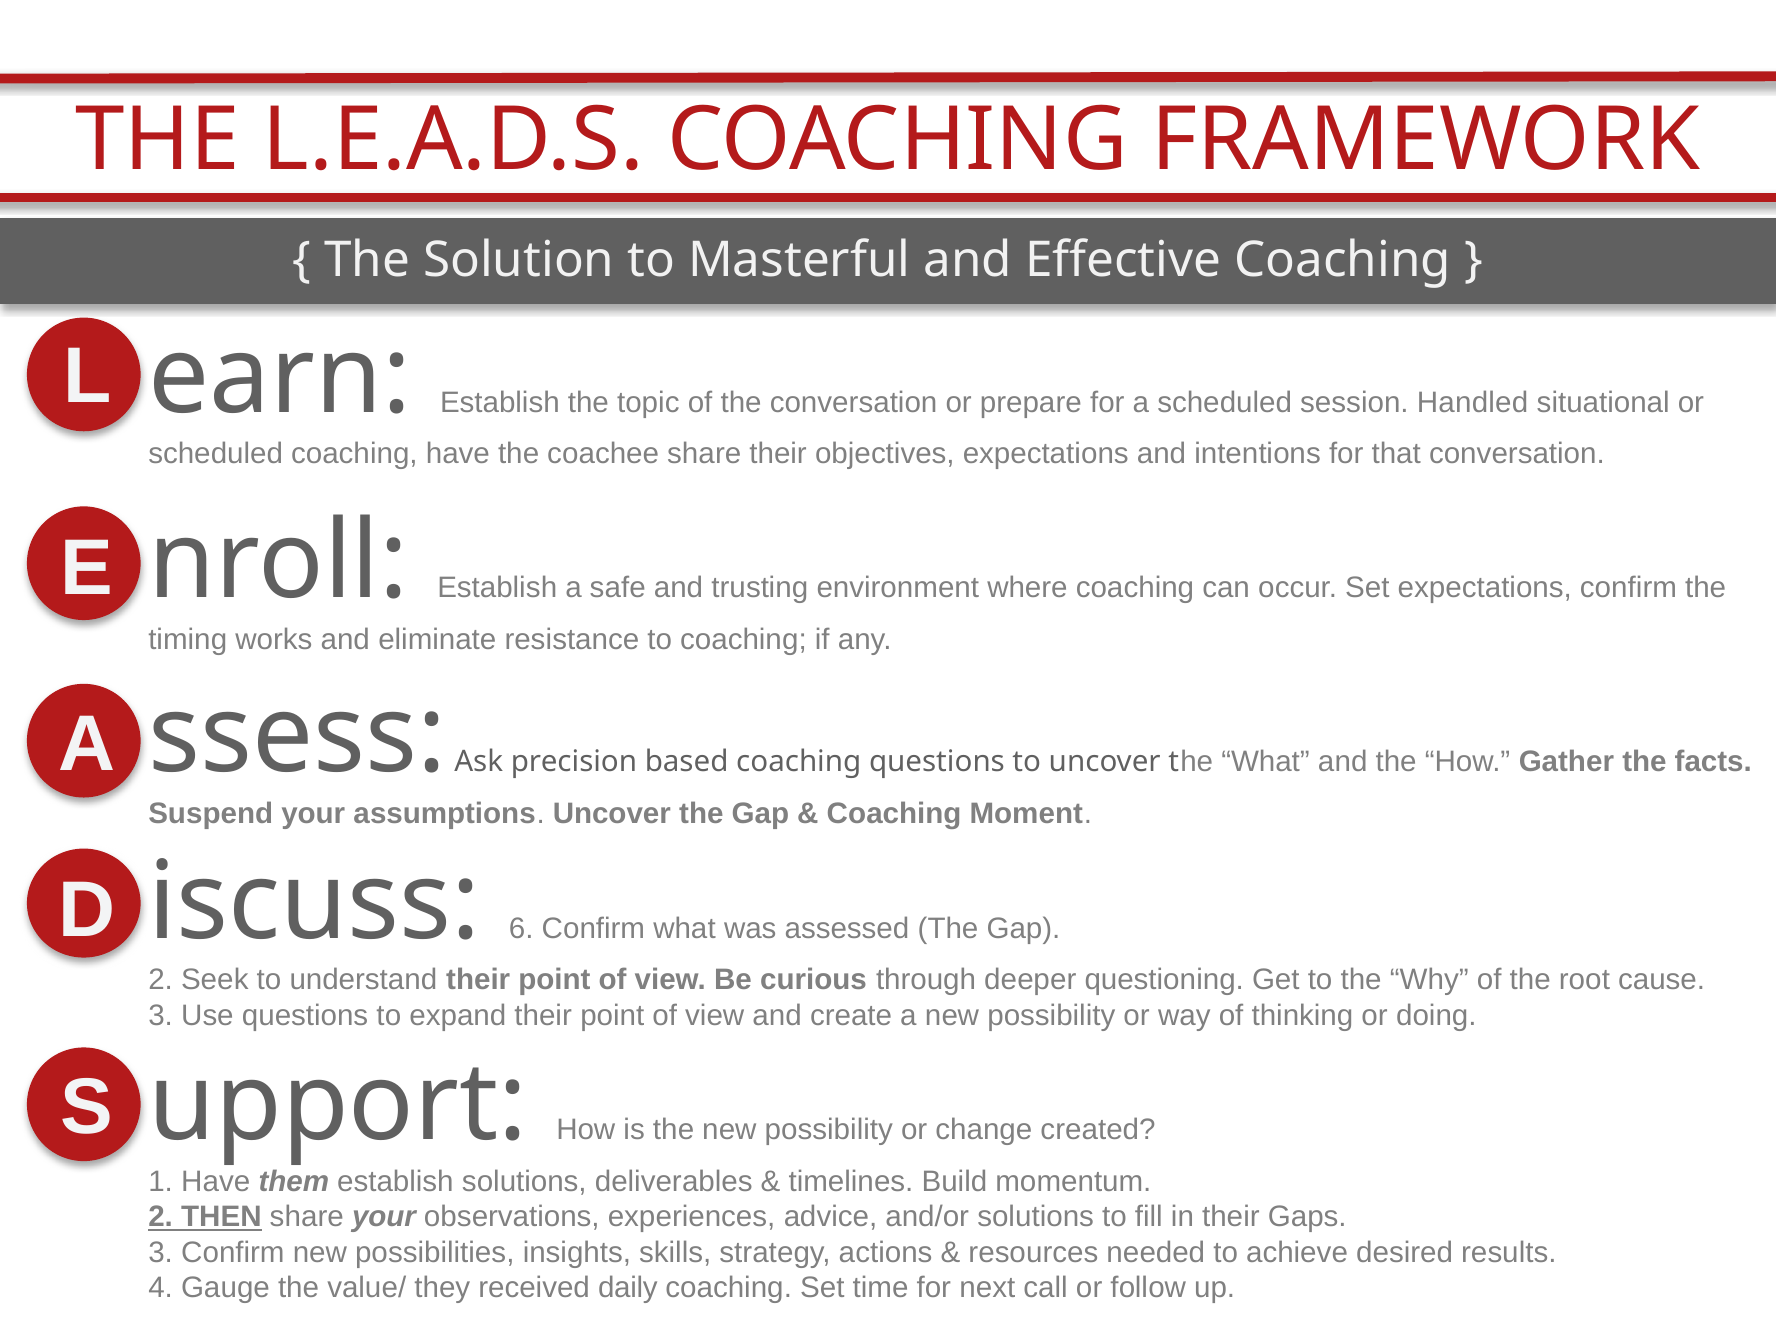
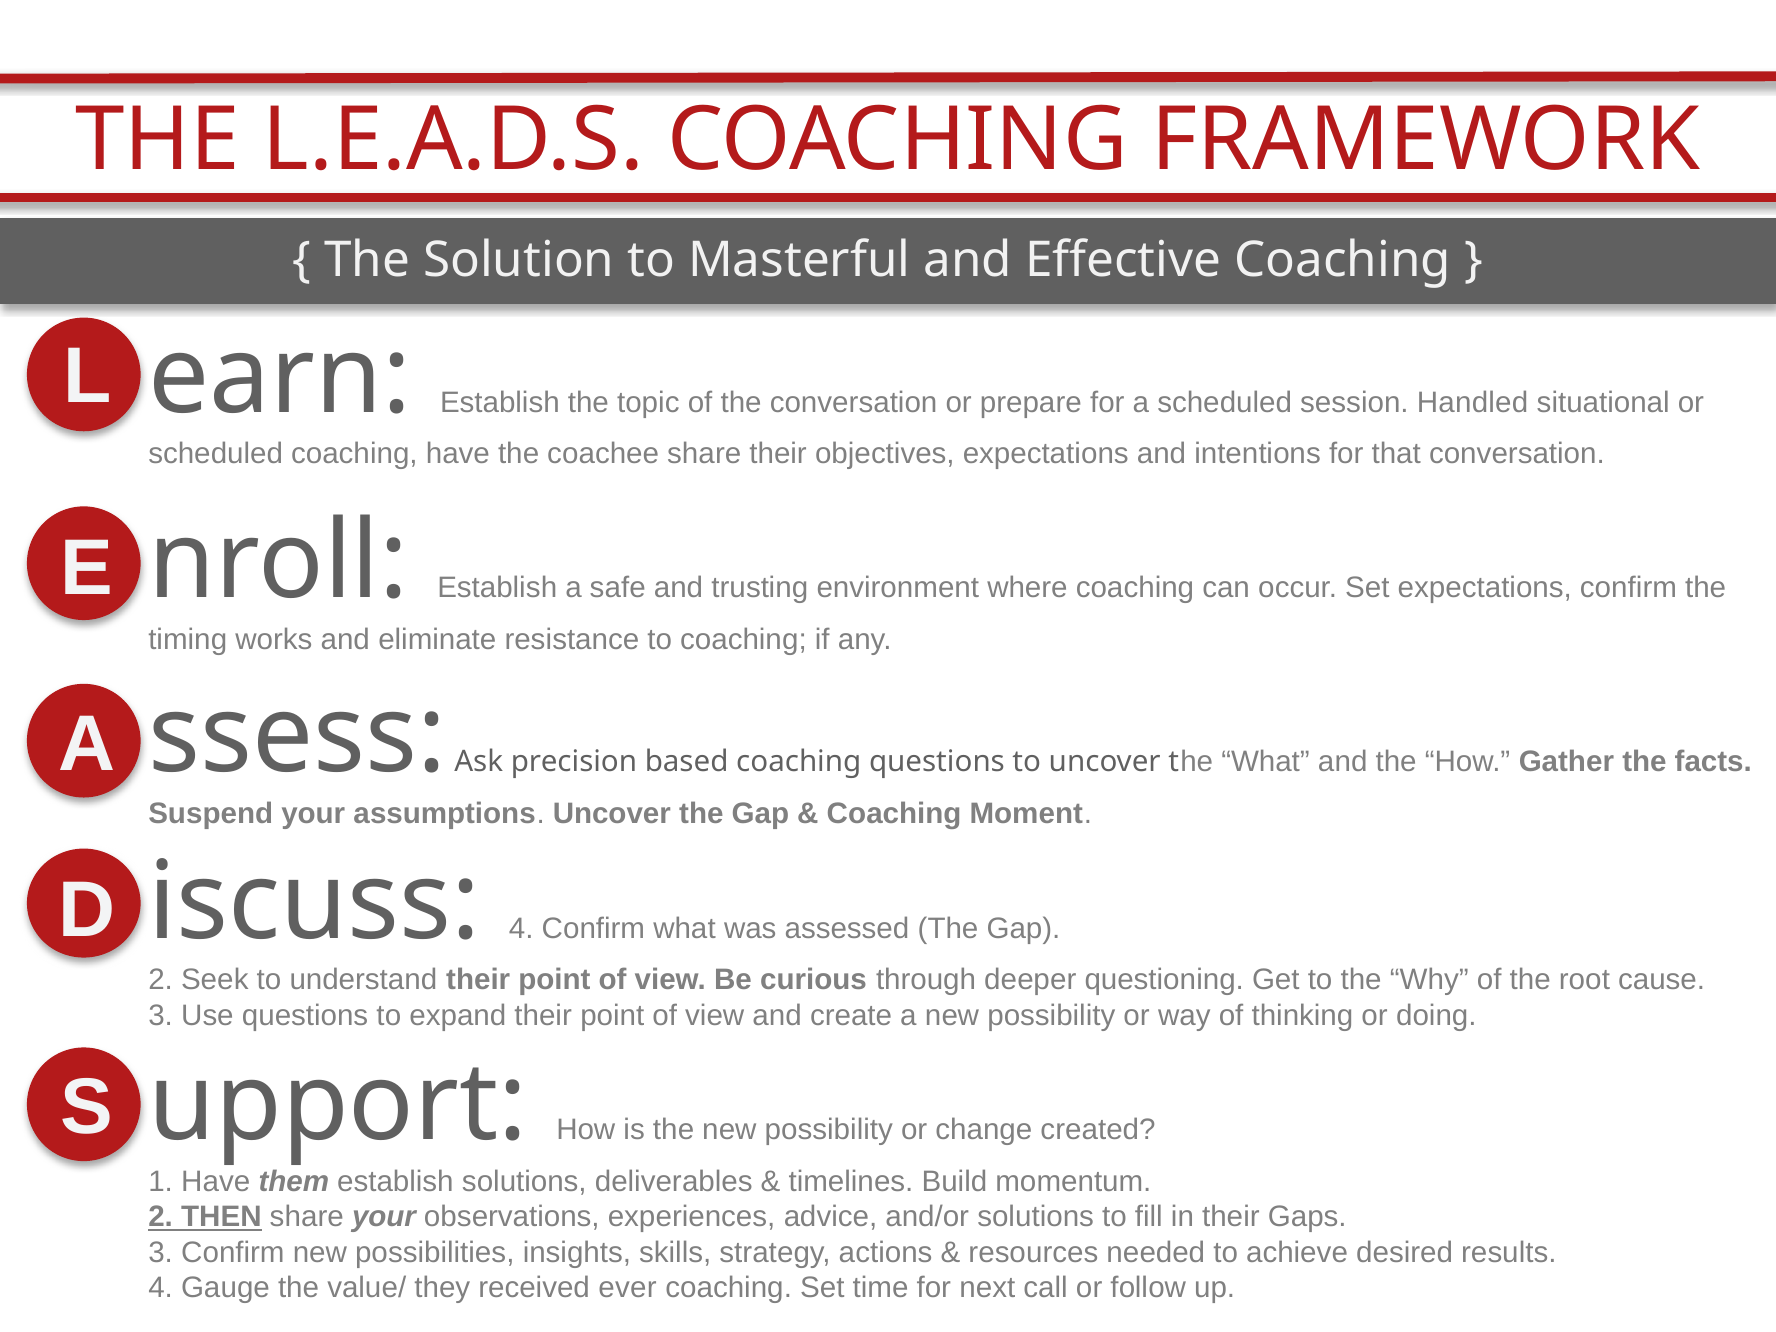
6 at (521, 929): 6 -> 4
daily: daily -> ever
